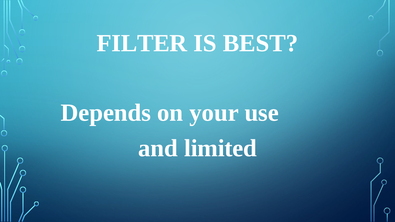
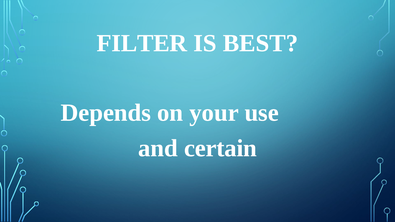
limited: limited -> certain
